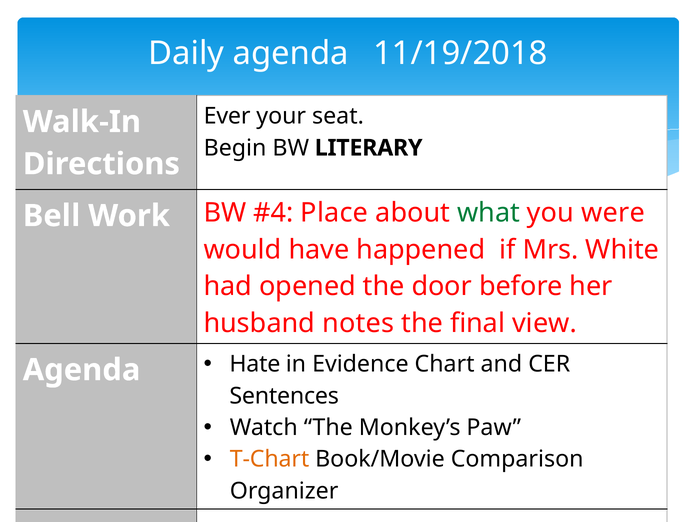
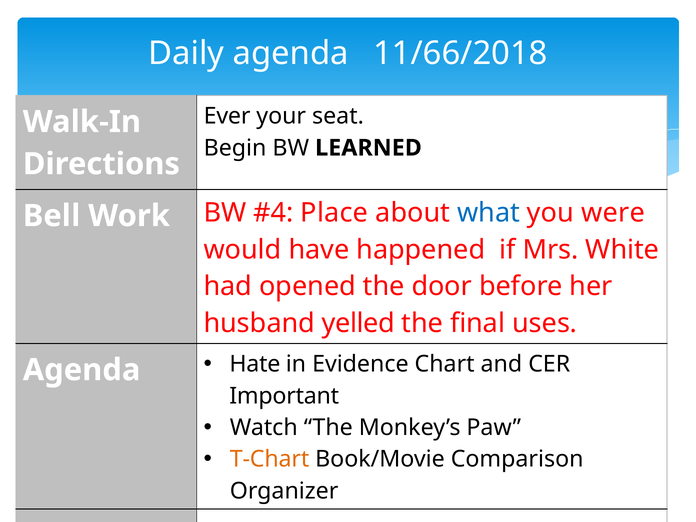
11/19/2018: 11/19/2018 -> 11/66/2018
LITERARY: LITERARY -> LEARNED
what colour: green -> blue
notes: notes -> yelled
view: view -> uses
Sentences: Sentences -> Important
